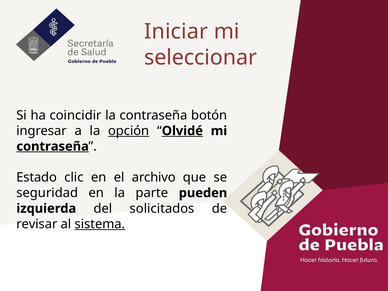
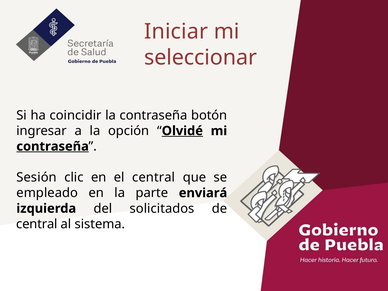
opción underline: present -> none
Estado: Estado -> Sesión
el archivo: archivo -> central
seguridad: seguridad -> empleado
pueden: pueden -> enviará
revisar at (37, 224): revisar -> central
sistema underline: present -> none
